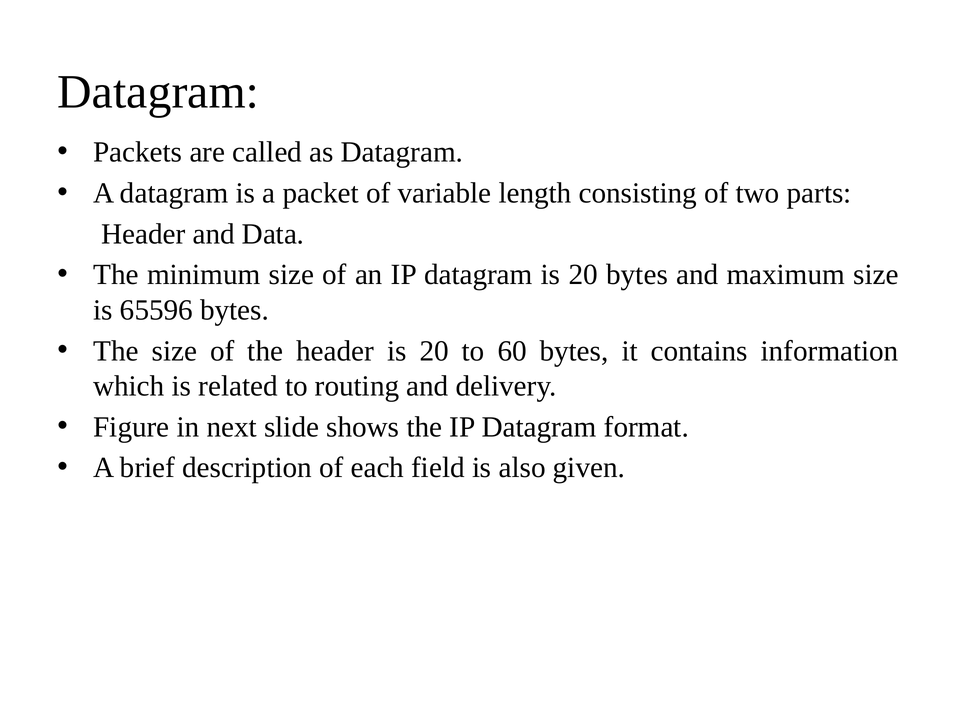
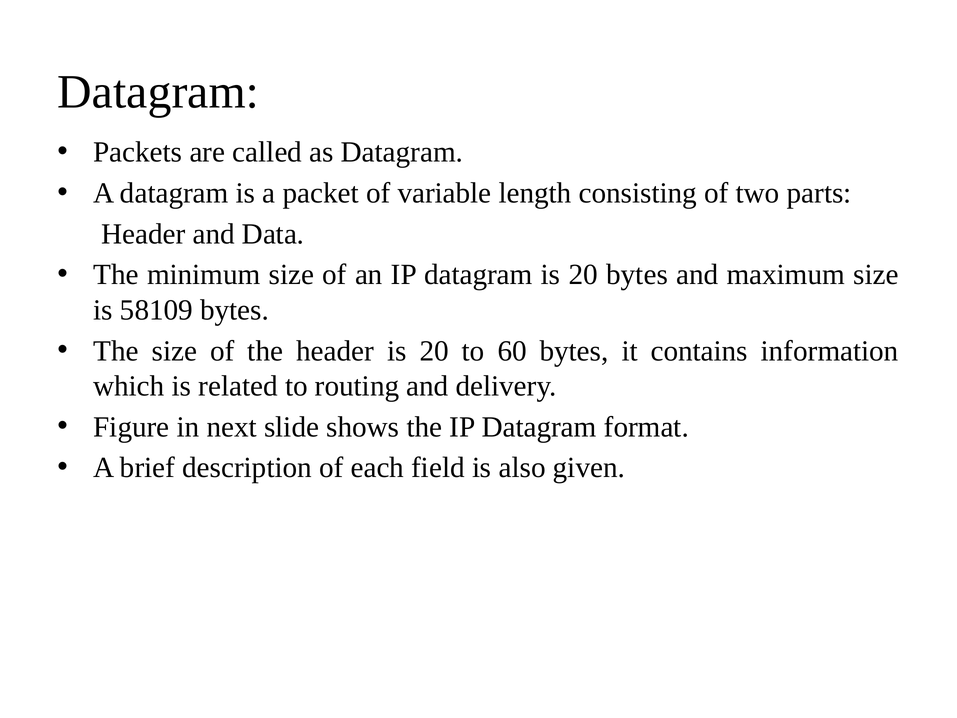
65596: 65596 -> 58109
